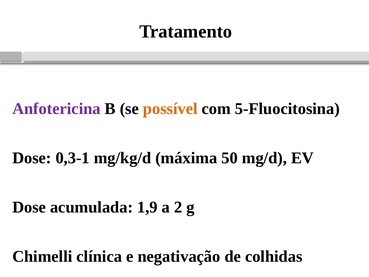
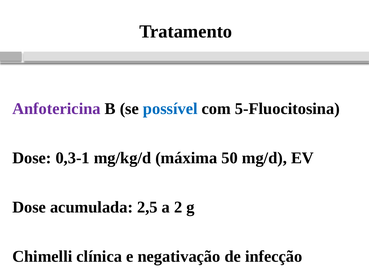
possível colour: orange -> blue
1,9: 1,9 -> 2,5
colhidas: colhidas -> infecção
